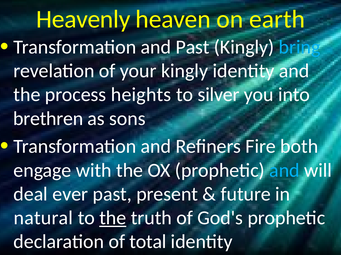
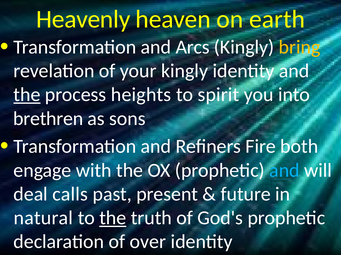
and Past: Past -> Arcs
bring colour: light blue -> yellow
the at (27, 95) underline: none -> present
silver: silver -> spirit
ever: ever -> calls
total: total -> over
